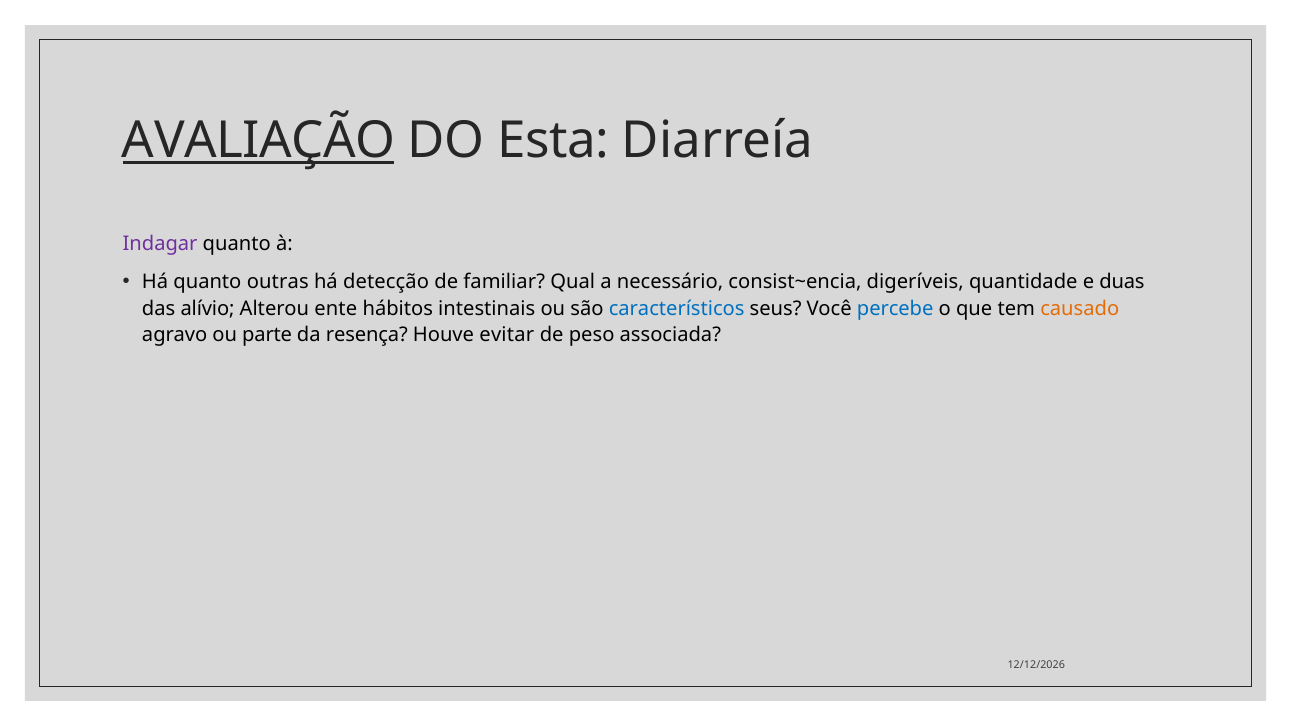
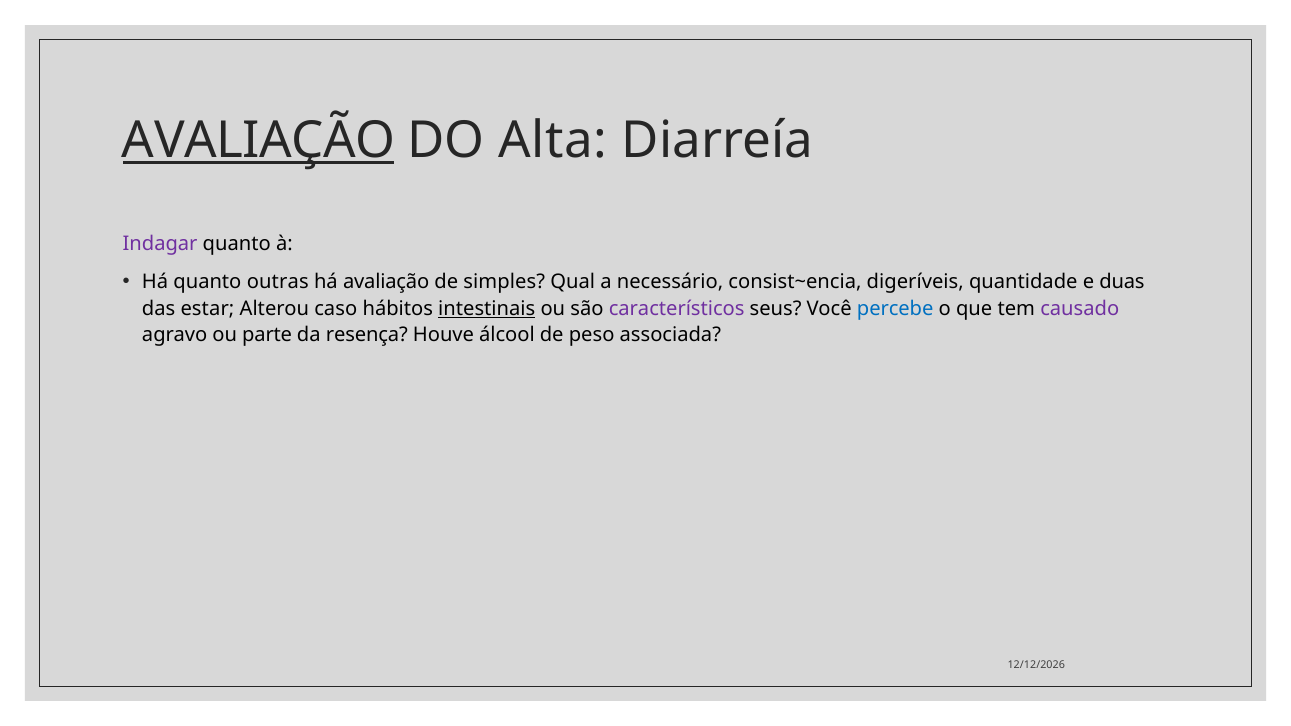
Esta: Esta -> Alta
há detecção: detecção -> avaliação
familiar: familiar -> simples
alívio: alívio -> estar
ente: ente -> caso
intestinais underline: none -> present
característicos colour: blue -> purple
causado colour: orange -> purple
evitar: evitar -> álcool
